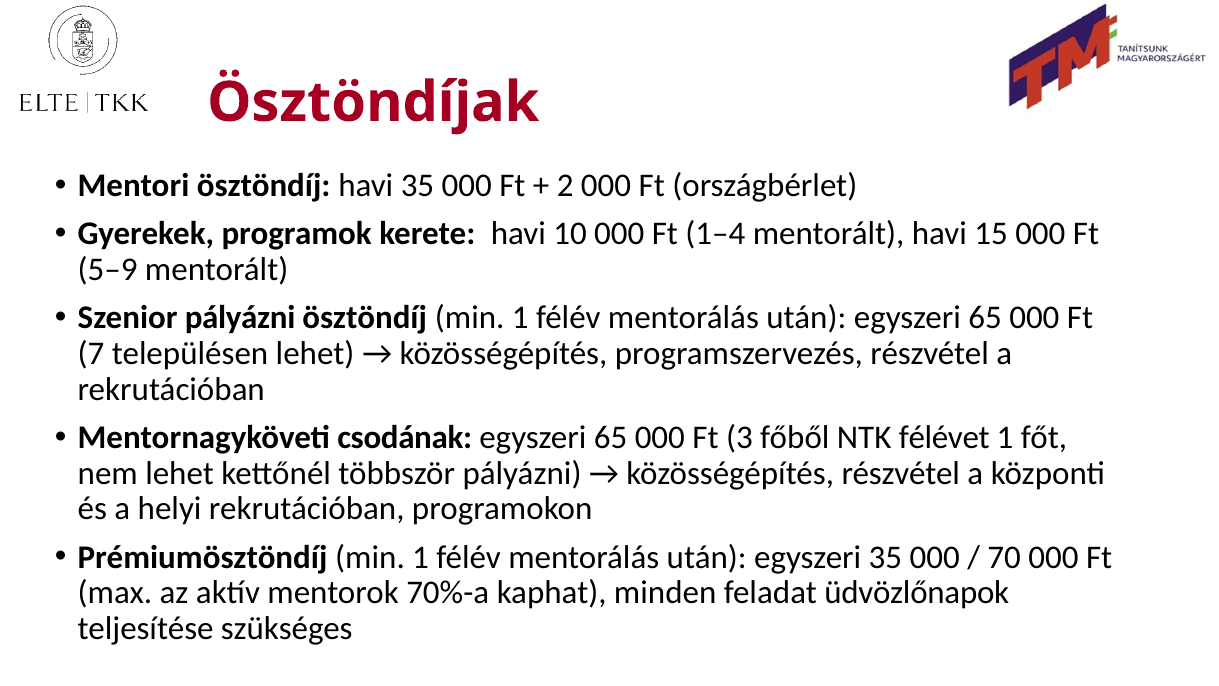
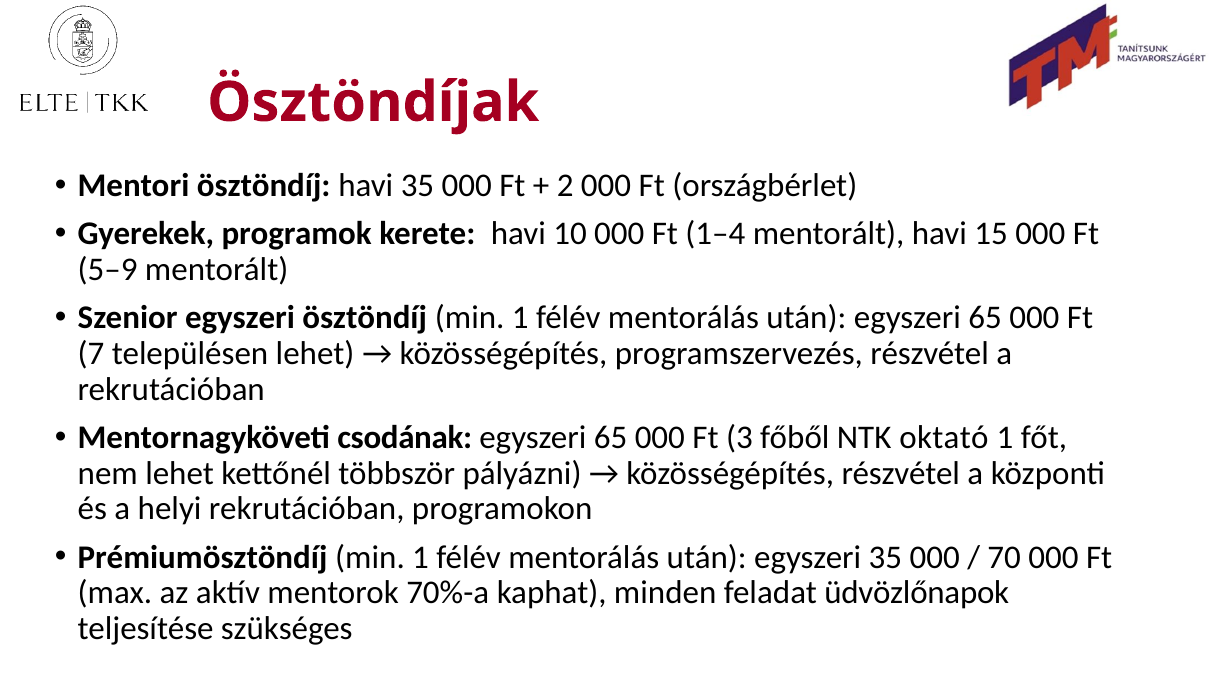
Szenior pályázni: pályázni -> egyszeri
félévet: félévet -> oktató
